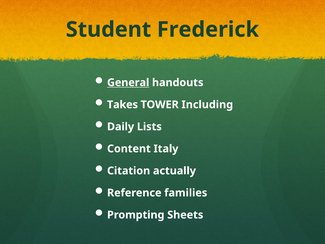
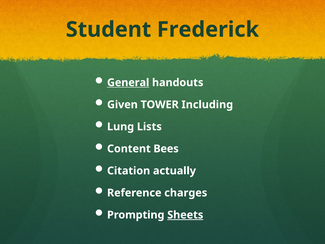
Takes: Takes -> Given
Daily: Daily -> Lung
Italy: Italy -> Bees
families: families -> charges
Sheets underline: none -> present
